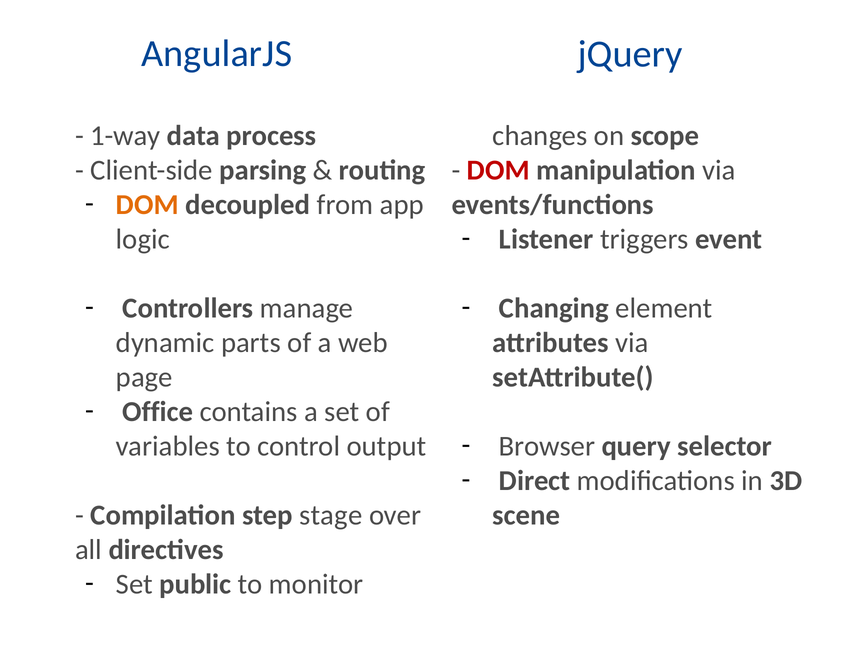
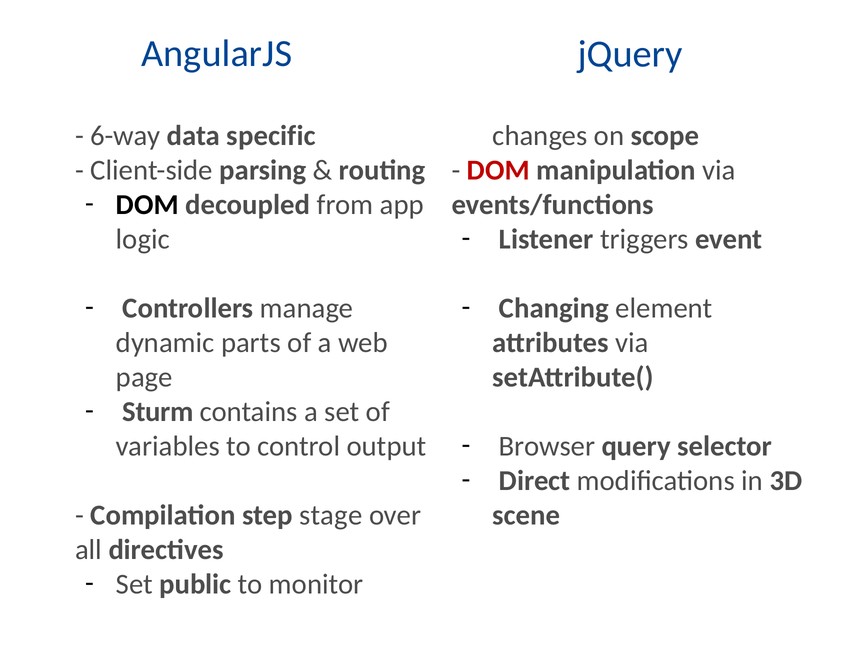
1-way: 1-way -> 6-way
process: process -> specific
DOM at (147, 205) colour: orange -> black
Office: Office -> Sturm
